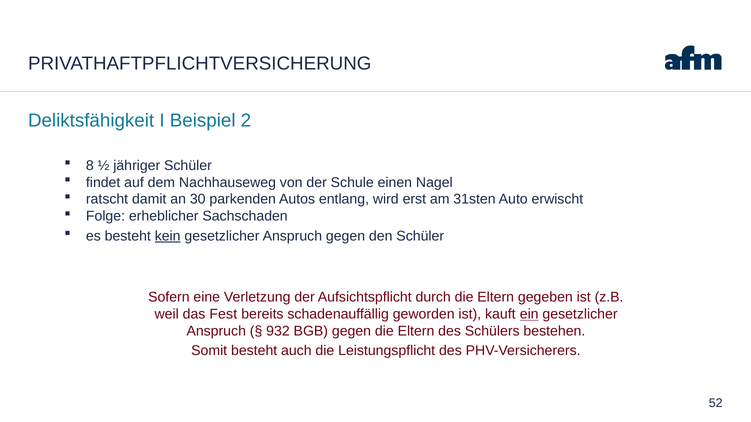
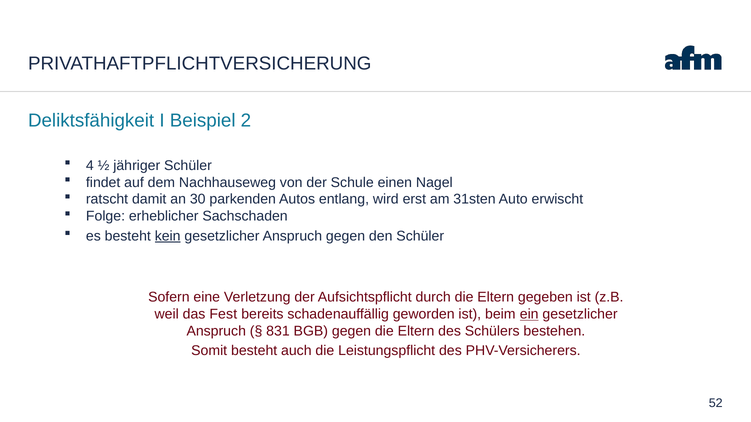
8: 8 -> 4
kauft: kauft -> beim
932: 932 -> 831
